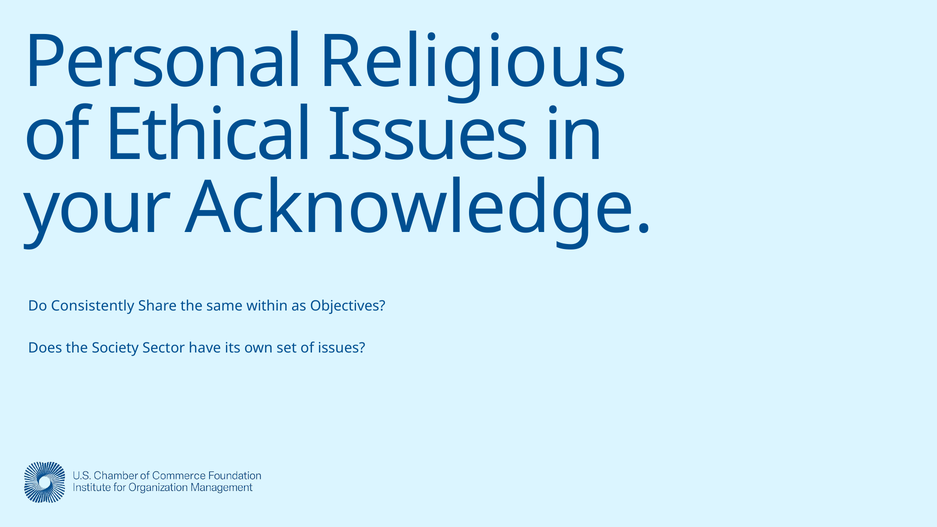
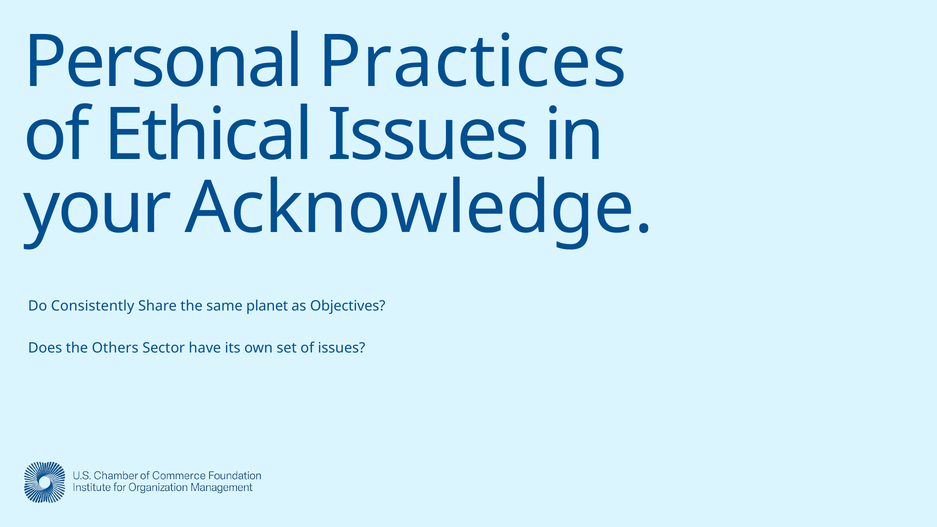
Religious: Religious -> Practices
within: within -> planet
Society: Society -> Others
